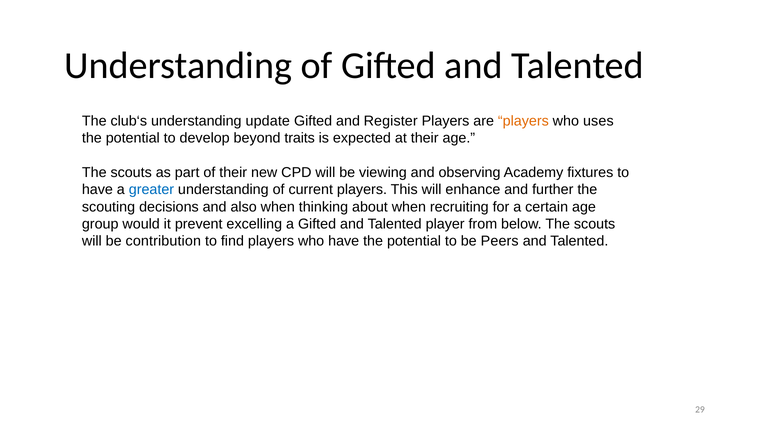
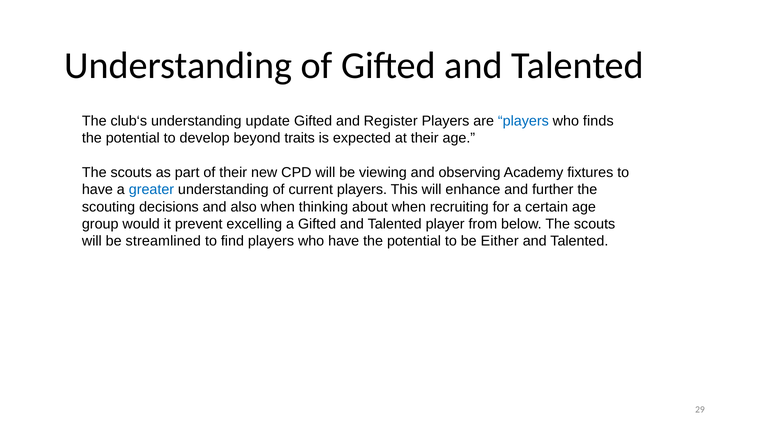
players at (523, 121) colour: orange -> blue
uses: uses -> finds
contribution: contribution -> streamlined
Peers: Peers -> Either
